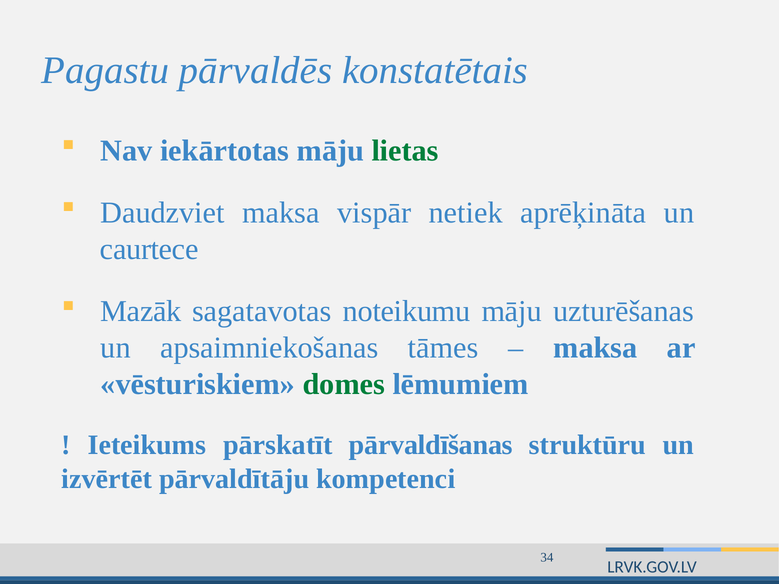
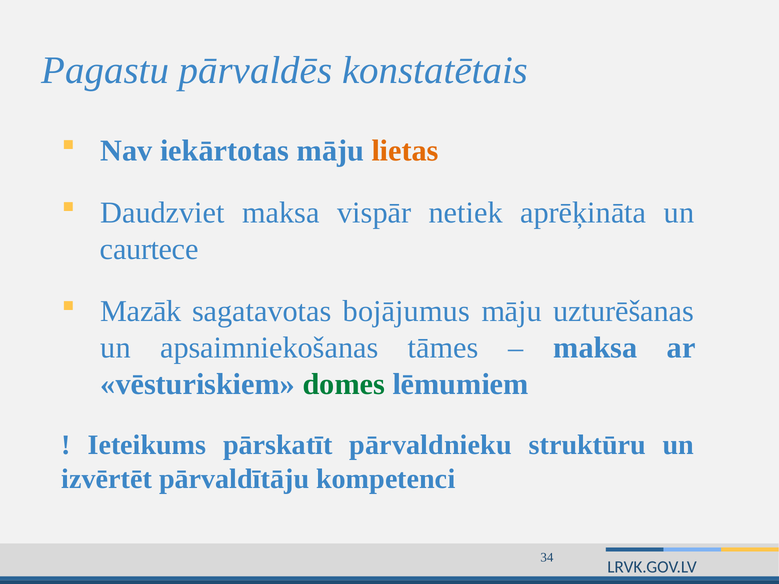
lietas colour: green -> orange
noteikumu: noteikumu -> bojājumus
pārvaldīšanas: pārvaldīšanas -> pārvaldnieku
